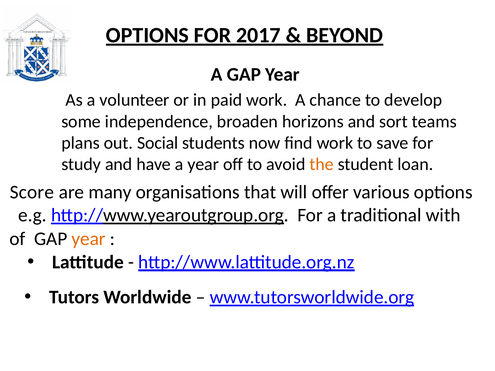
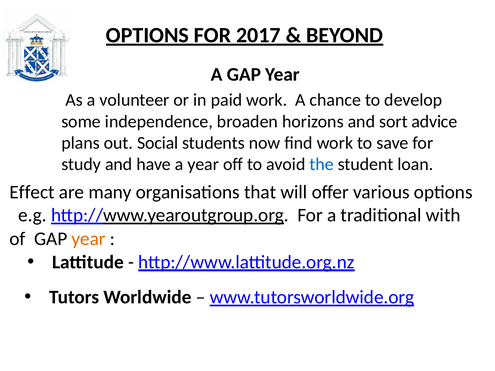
teams: teams -> advice
the colour: orange -> blue
Score: Score -> Effect
